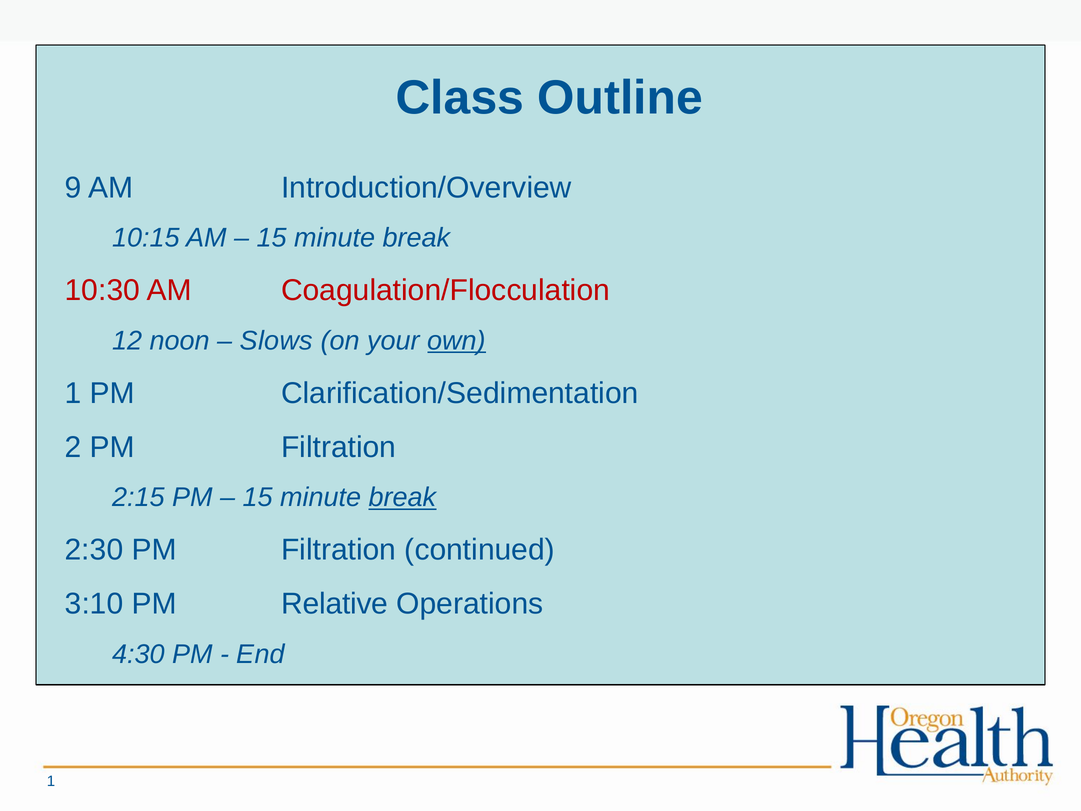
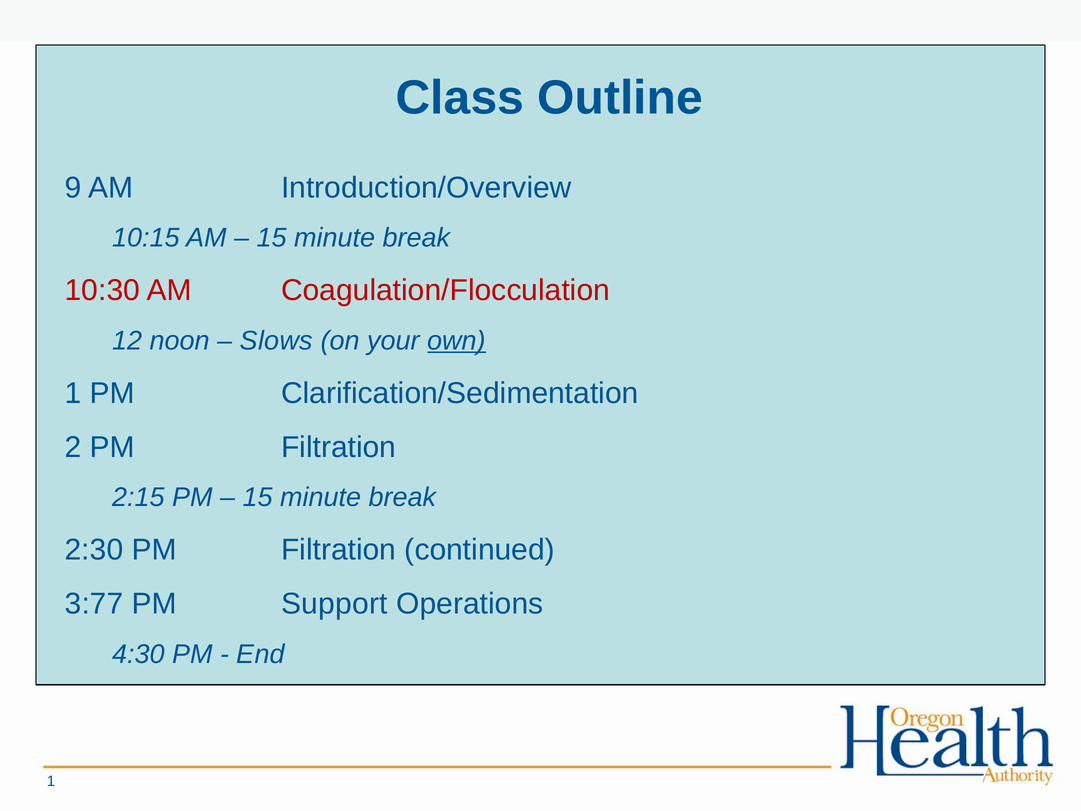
break at (402, 497) underline: present -> none
3:10: 3:10 -> 3:77
Relative: Relative -> Support
